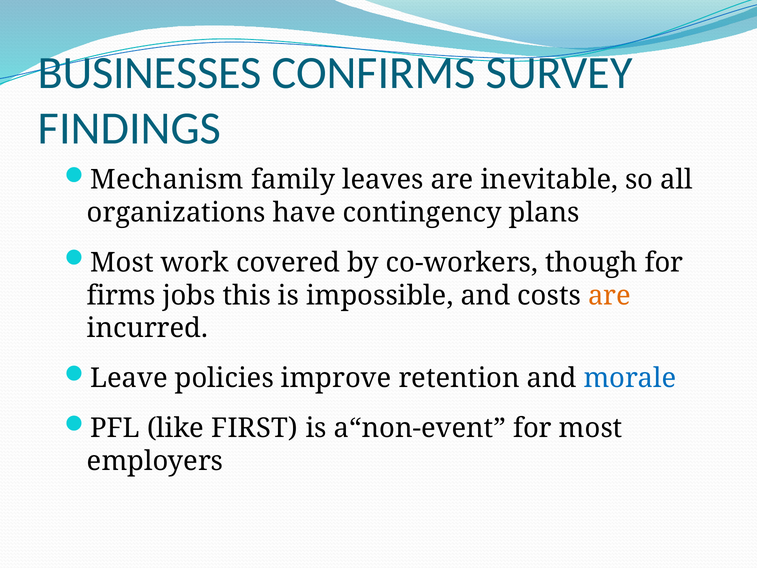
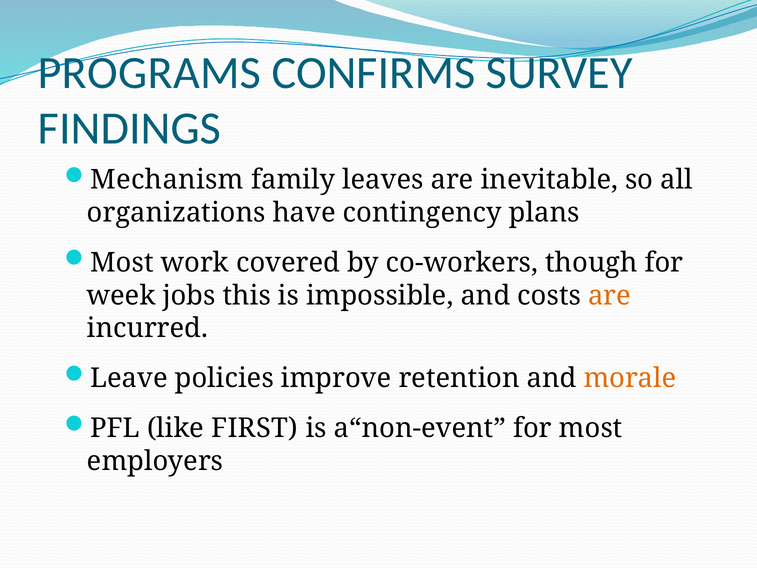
BUSINESSES: BUSINESSES -> PROGRAMS
firms: firms -> week
morale colour: blue -> orange
